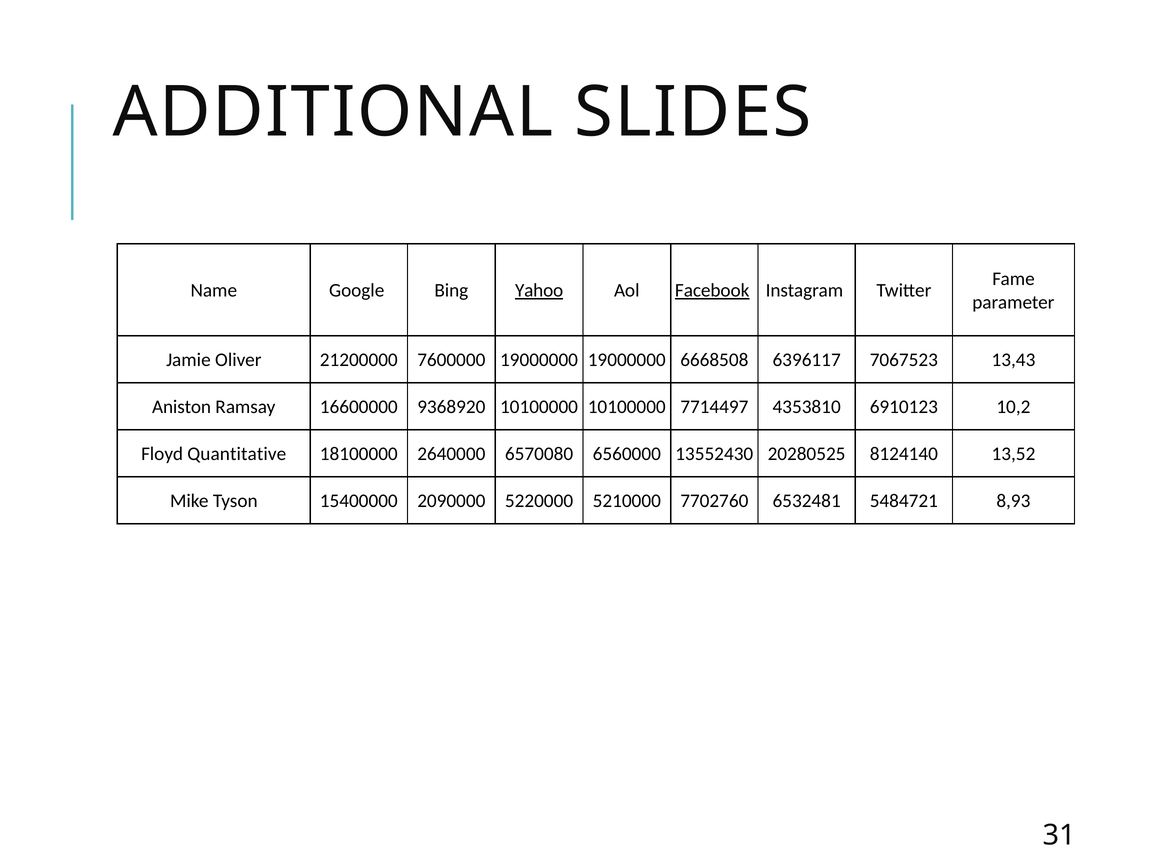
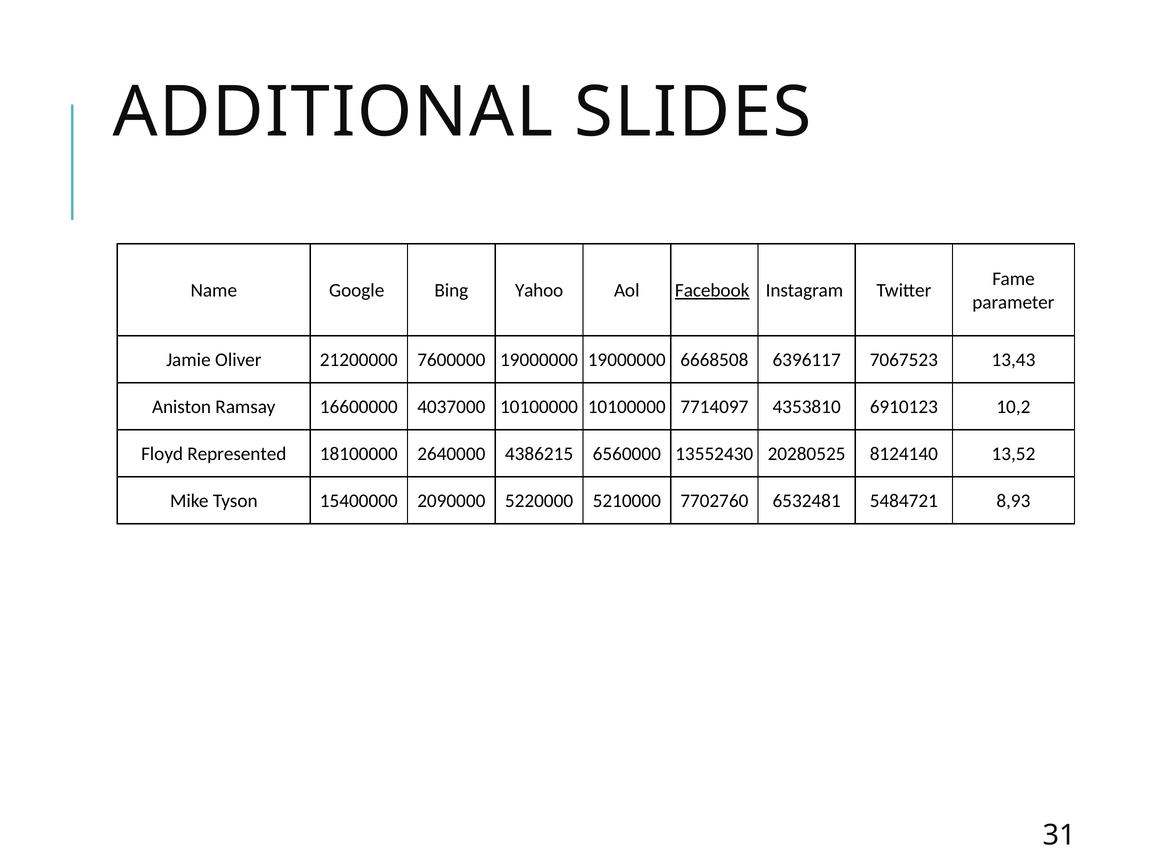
Yahoo underline: present -> none
9368920: 9368920 -> 4037000
7714497: 7714497 -> 7714097
Quantitative: Quantitative -> Represented
6570080: 6570080 -> 4386215
